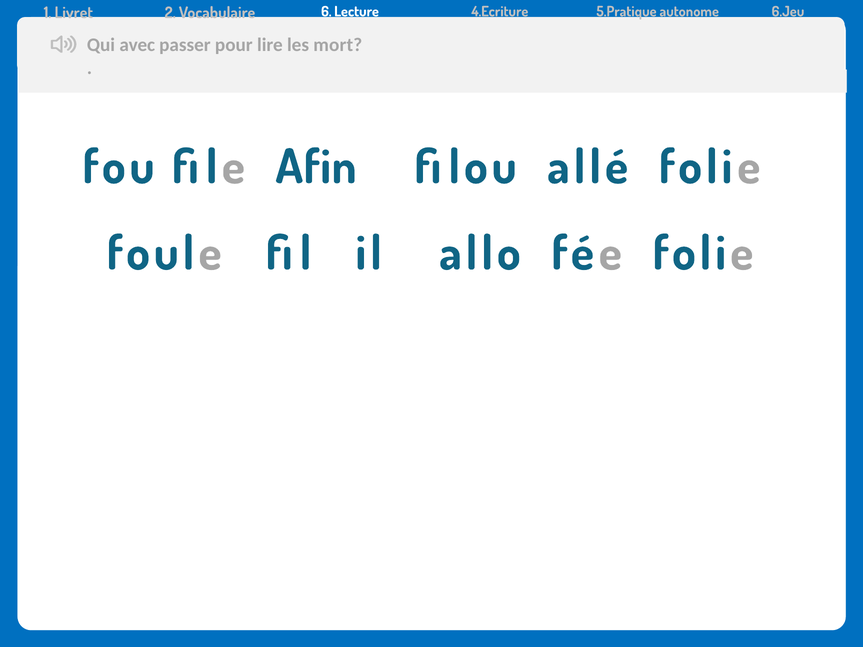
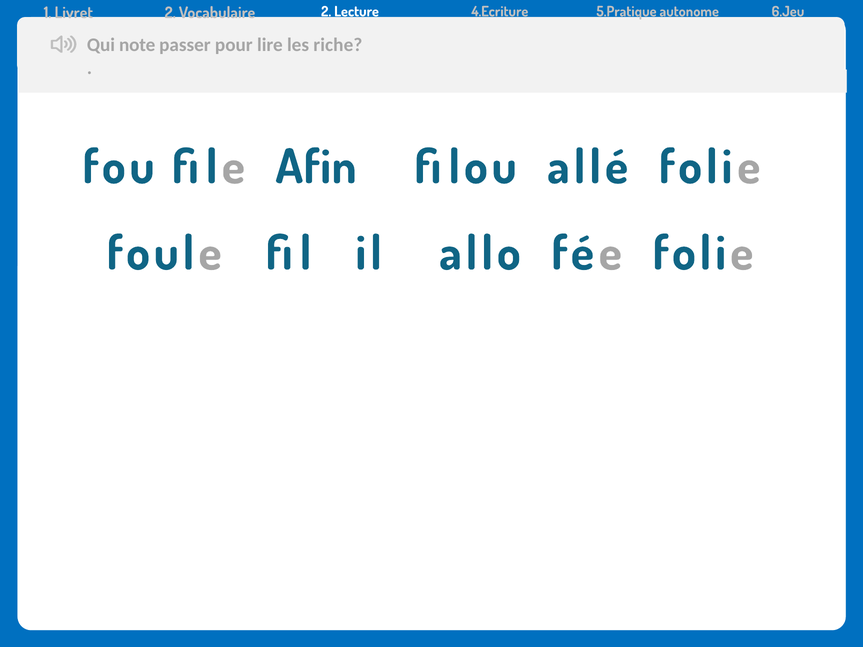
Vocabulaire 6: 6 -> 2
avec: avec -> note
mort: mort -> riche
